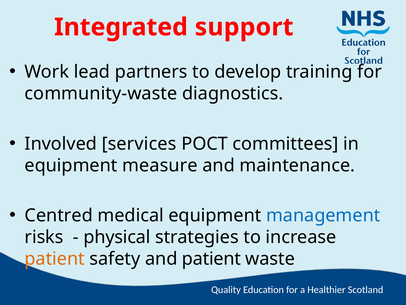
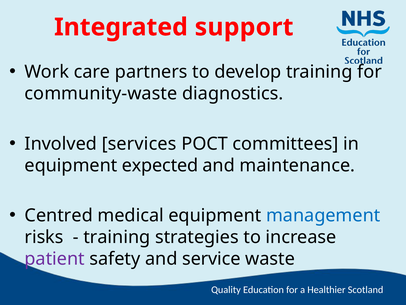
lead: lead -> care
measure: measure -> expected
physical at (117, 237): physical -> training
patient at (55, 259) colour: orange -> purple
and patient: patient -> service
